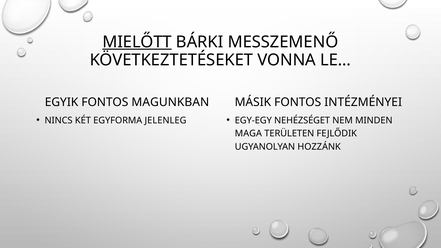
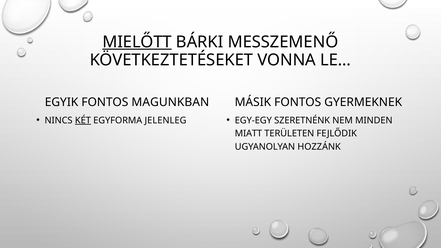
INTÉZMÉNYEI: INTÉZMÉNYEI -> GYERMEKNEK
KÉT underline: none -> present
NEHÉZSÉGET: NEHÉZSÉGET -> SZERETNÉNK
MAGA: MAGA -> MIATT
